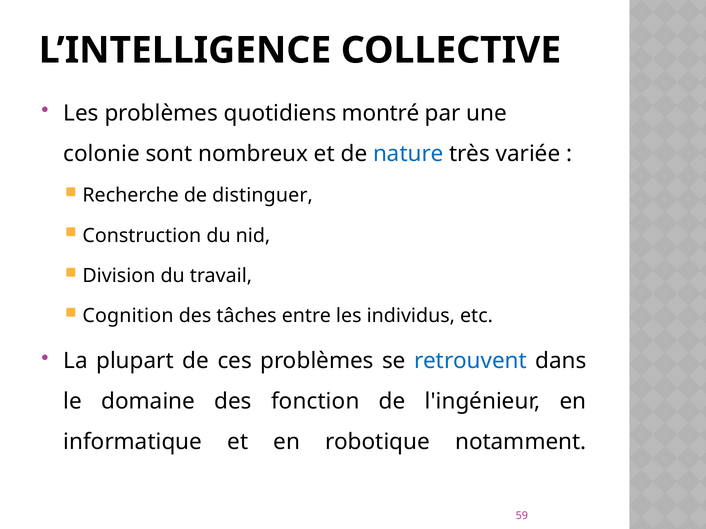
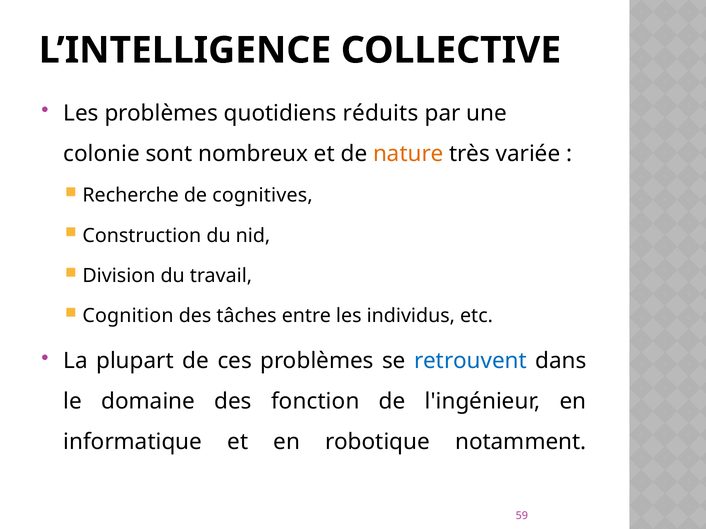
montré: montré -> réduits
nature colour: blue -> orange
distinguer: distinguer -> cognitives
